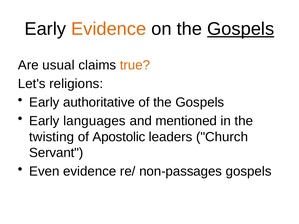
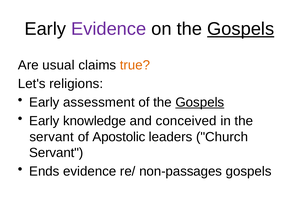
Evidence at (109, 29) colour: orange -> purple
authoritative: authoritative -> assessment
Gospels at (200, 102) underline: none -> present
languages: languages -> knowledge
mentioned: mentioned -> conceived
twisting at (52, 137): twisting -> servant
Even: Even -> Ends
